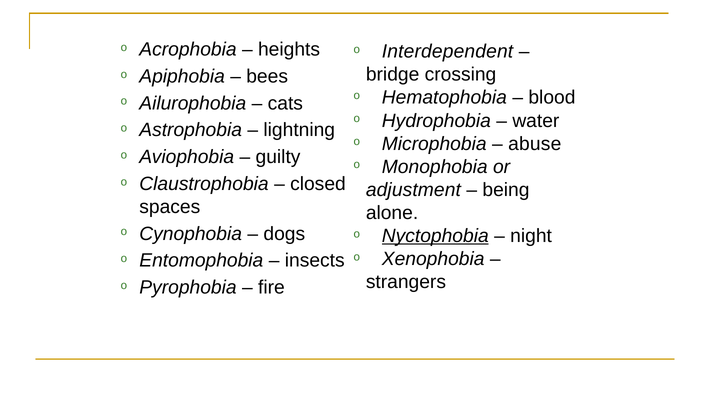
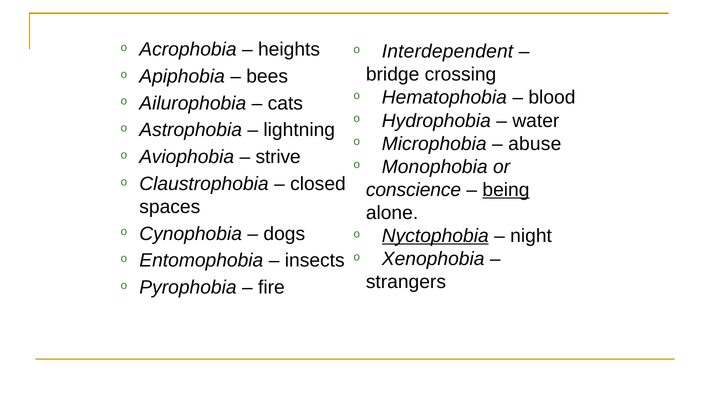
guilty: guilty -> strive
adjustment: adjustment -> conscience
being underline: none -> present
